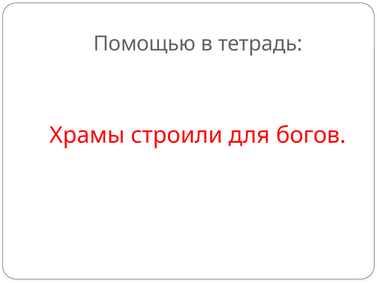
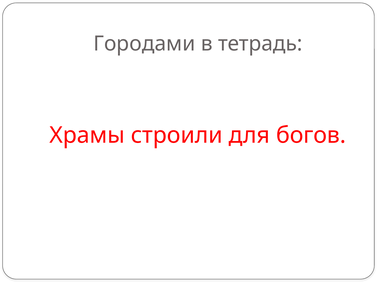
Помощью: Помощью -> Городами
